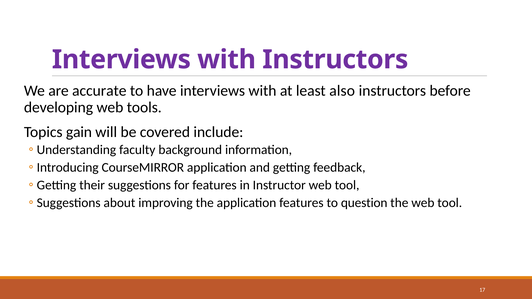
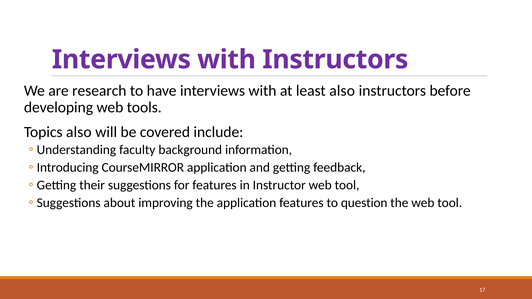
accurate: accurate -> research
Topics gain: gain -> also
